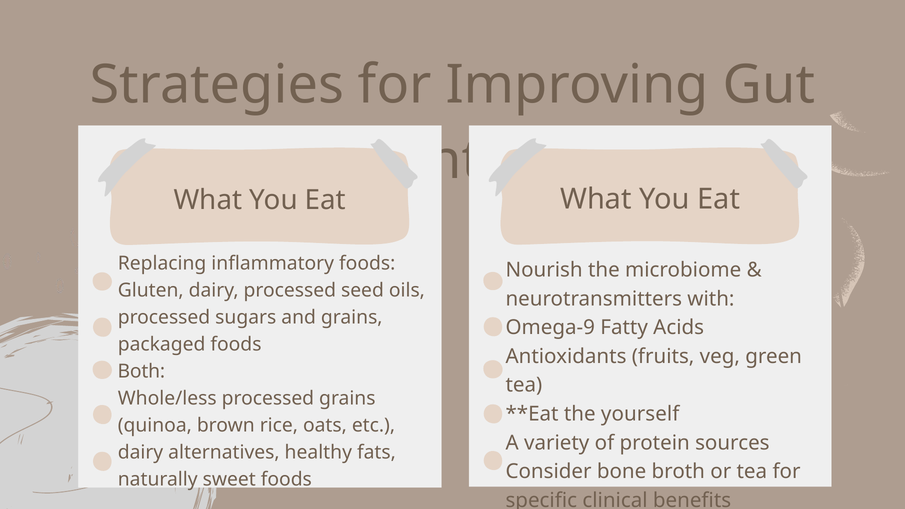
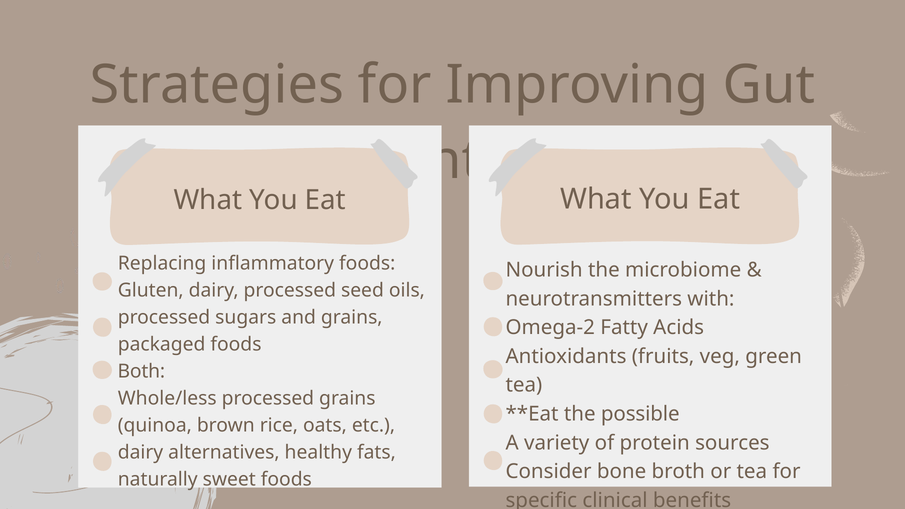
Omega-9: Omega-9 -> Omega-2
yourself: yourself -> possible
